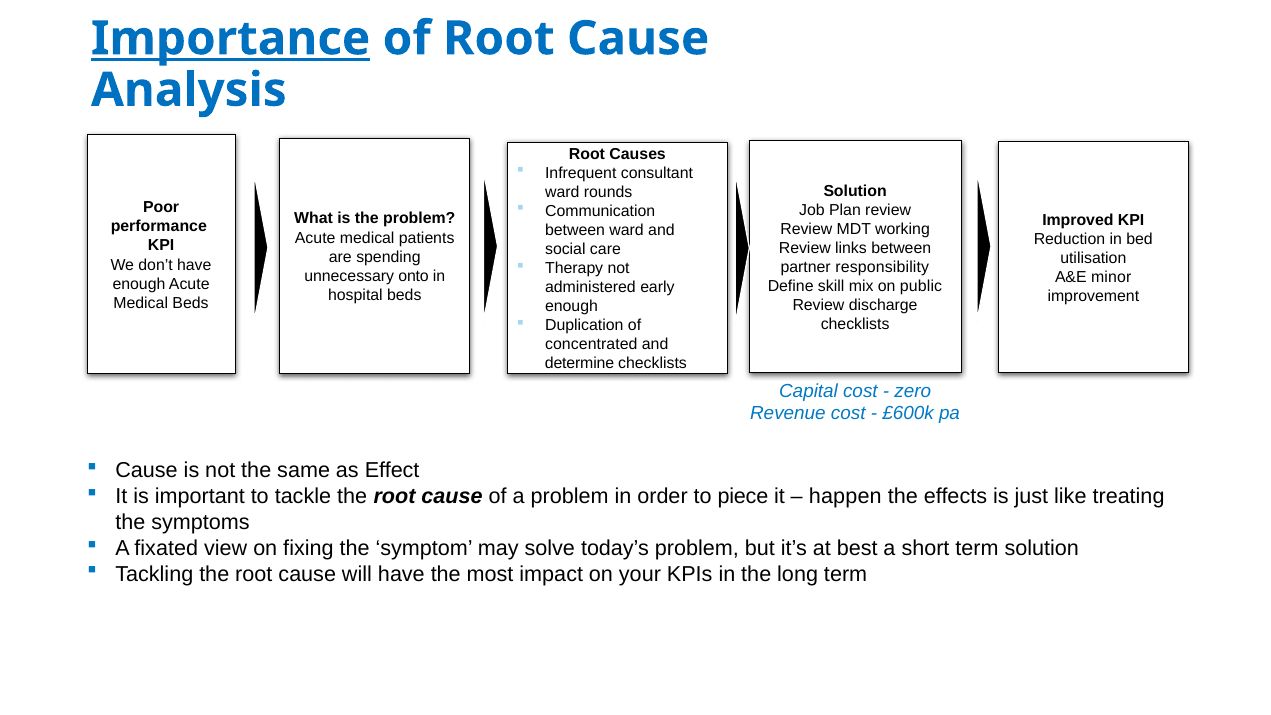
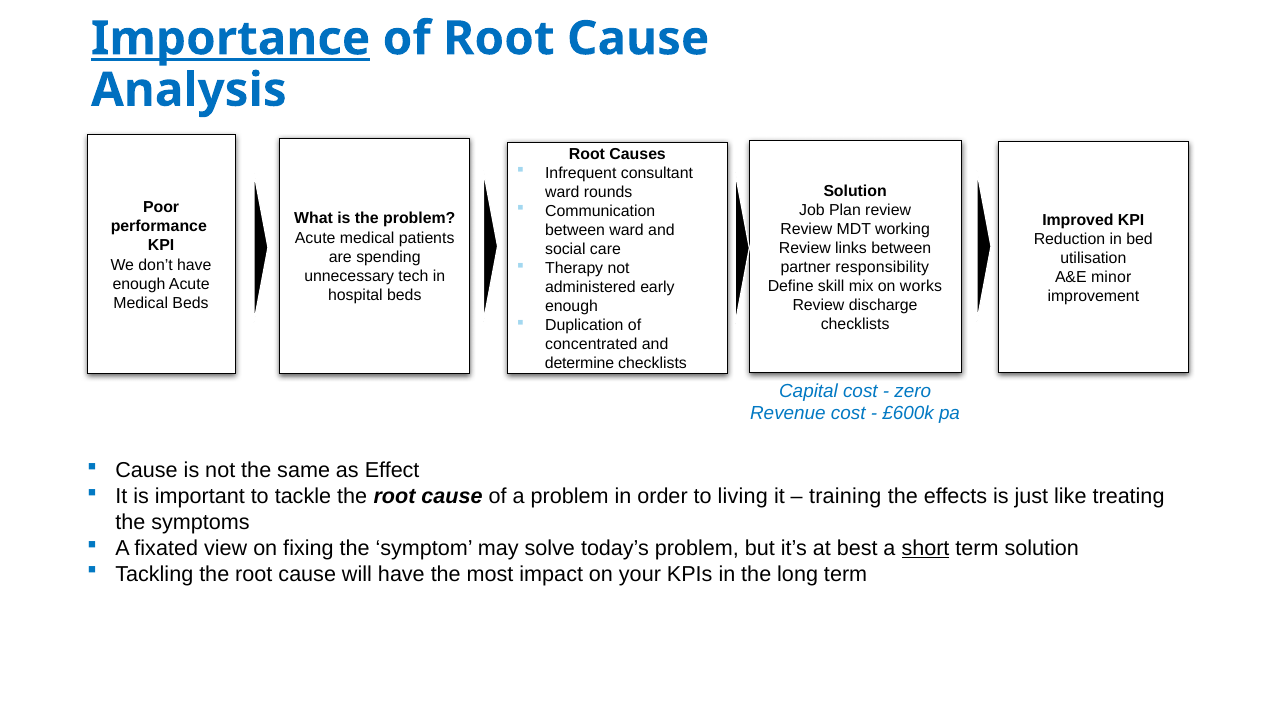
onto: onto -> tech
public: public -> works
piece: piece -> living
happen: happen -> training
short underline: none -> present
